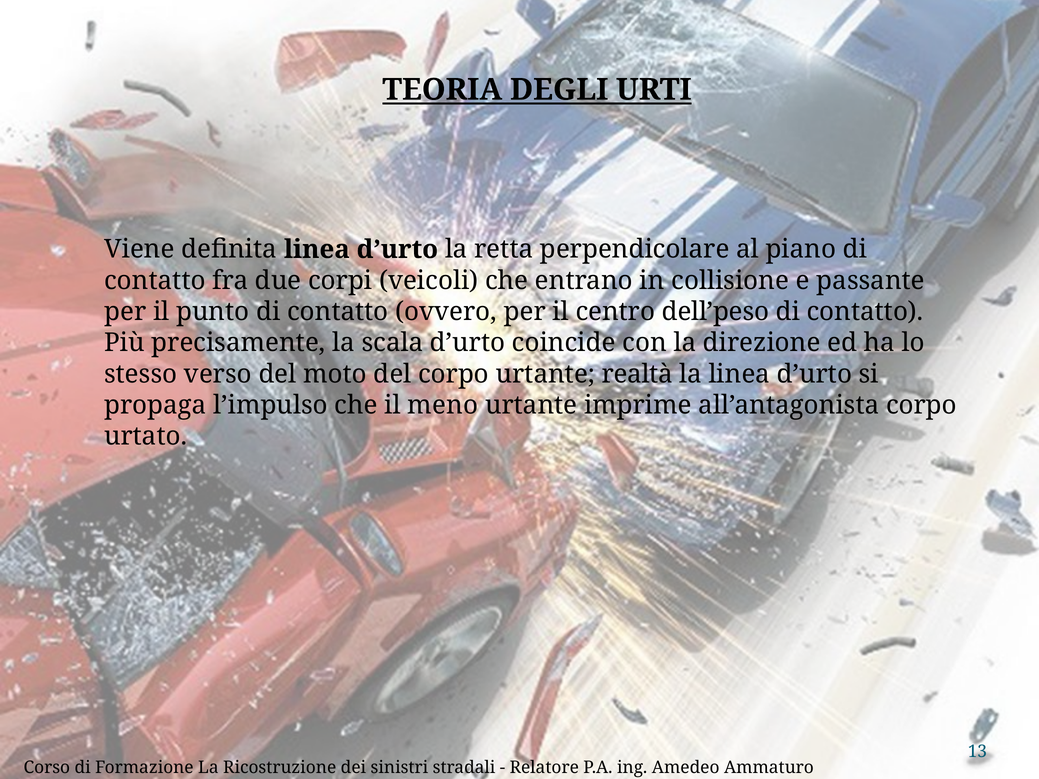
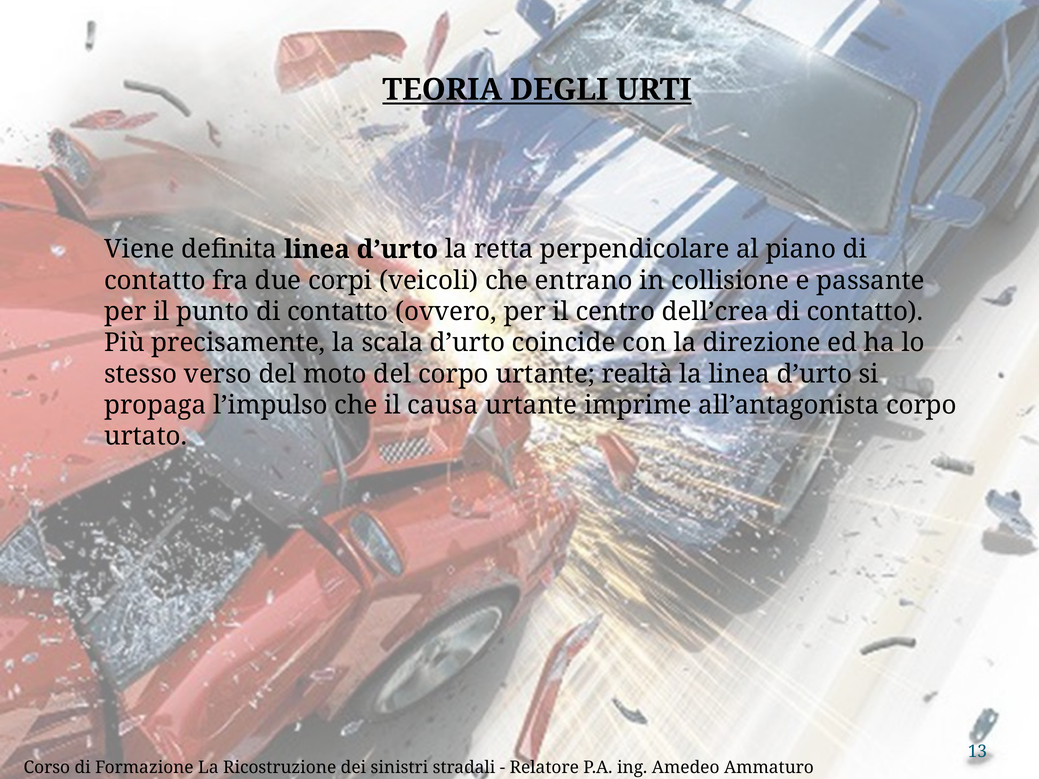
dell’peso: dell’peso -> dell’crea
meno: meno -> causa
